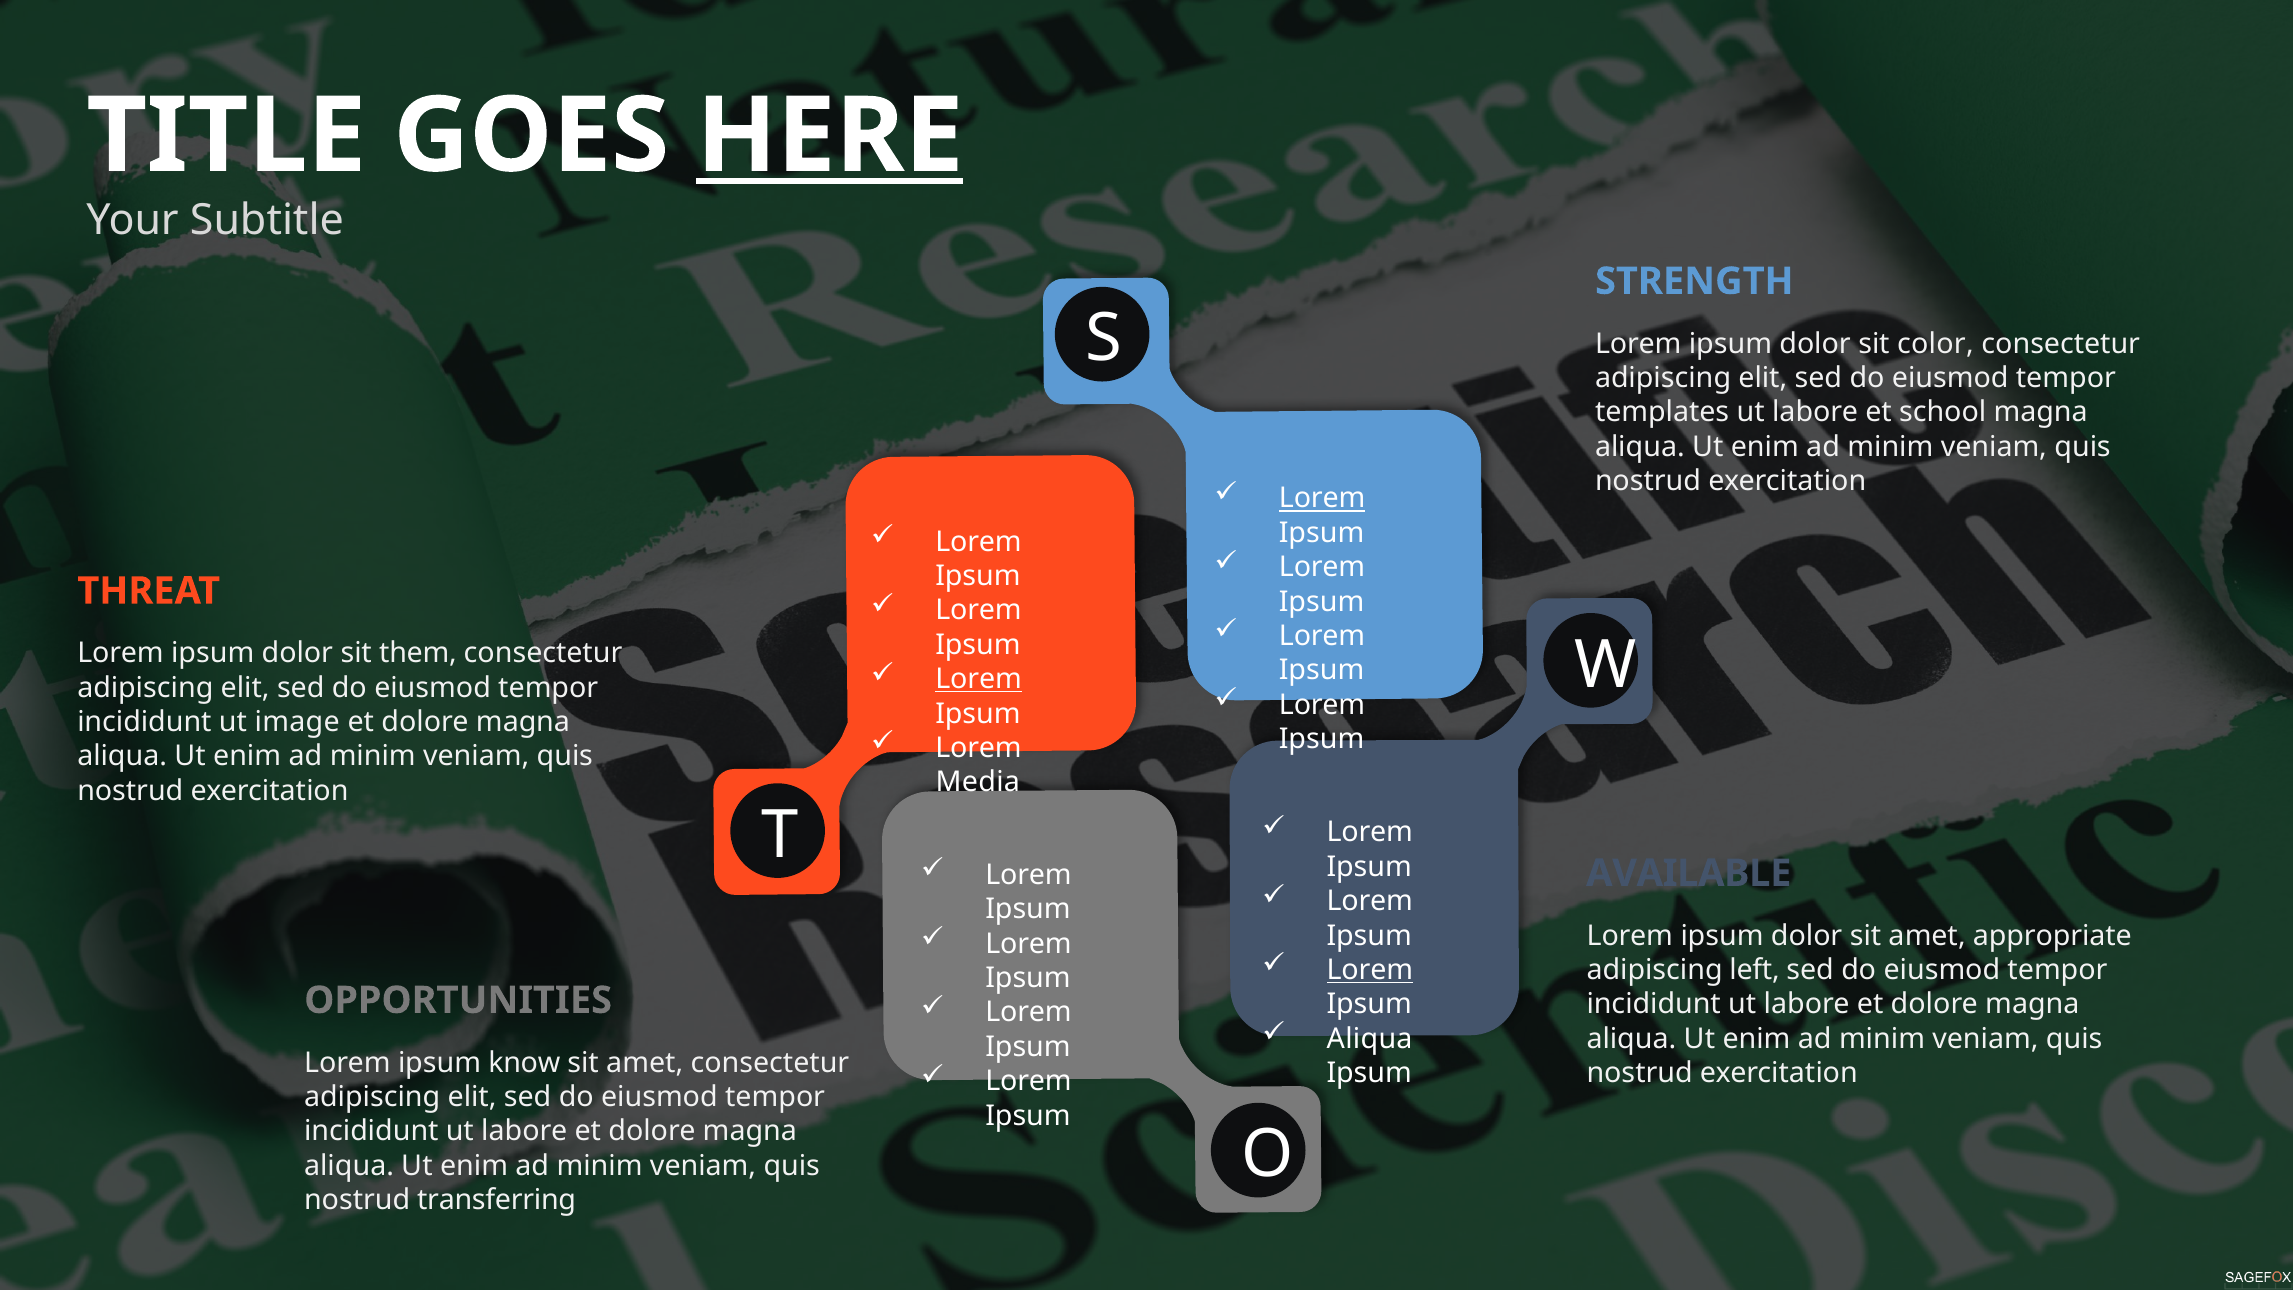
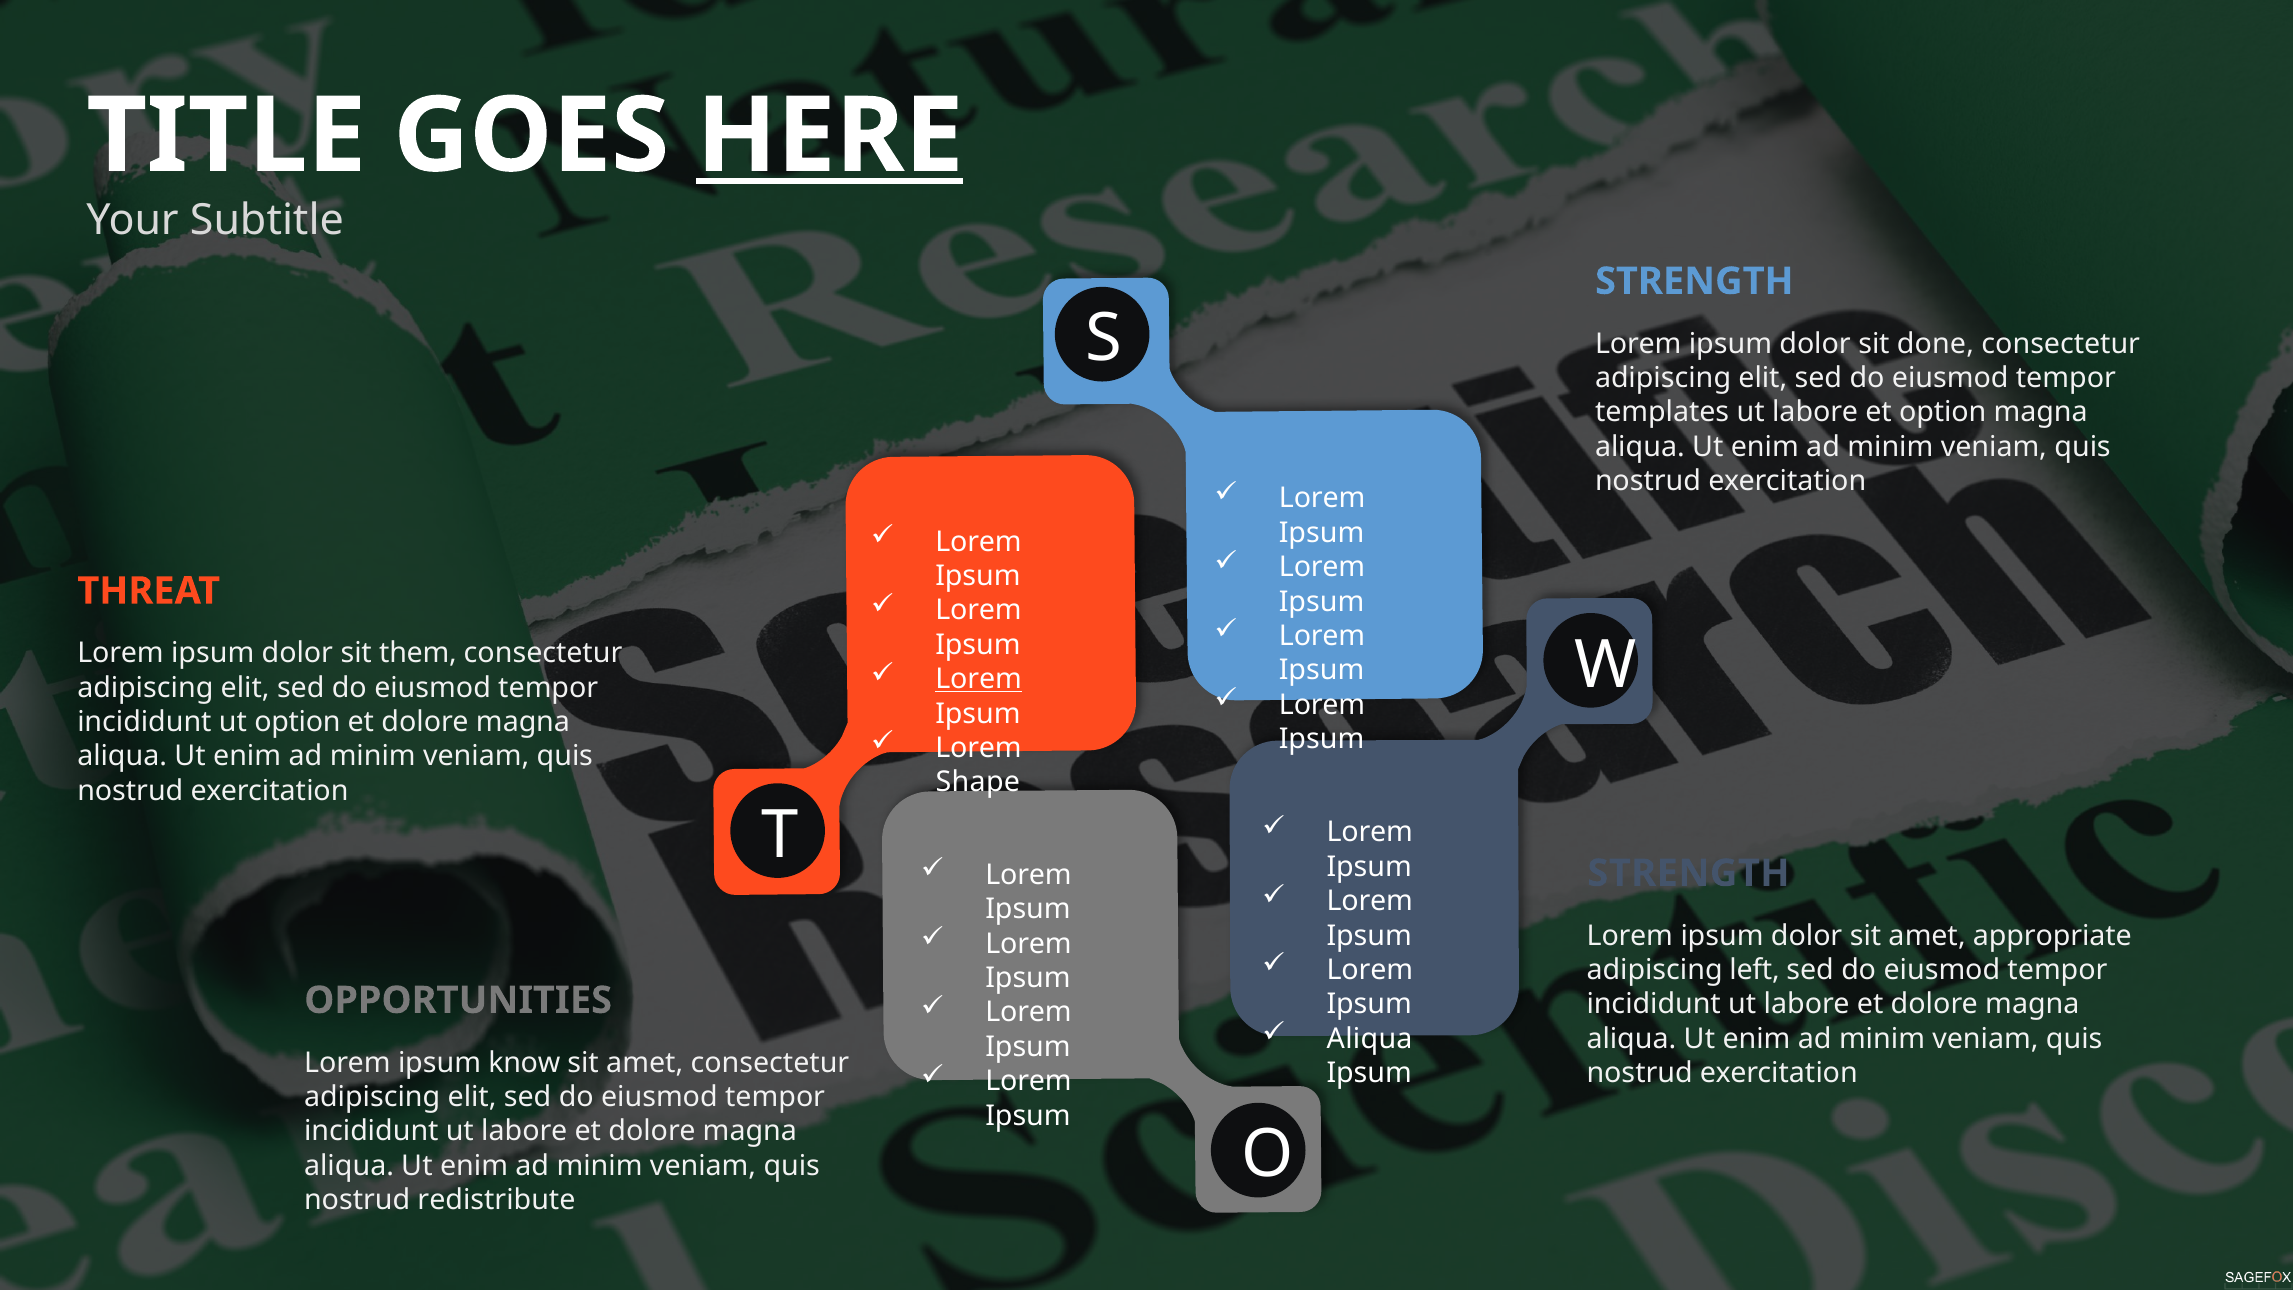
color: color -> done
et school: school -> option
Lorem at (1322, 498) underline: present -> none
ut image: image -> option
Media: Media -> Shape
AVAILABLE at (1689, 873): AVAILABLE -> STRENGTH
Lorem at (1370, 970) underline: present -> none
transferring: transferring -> redistribute
